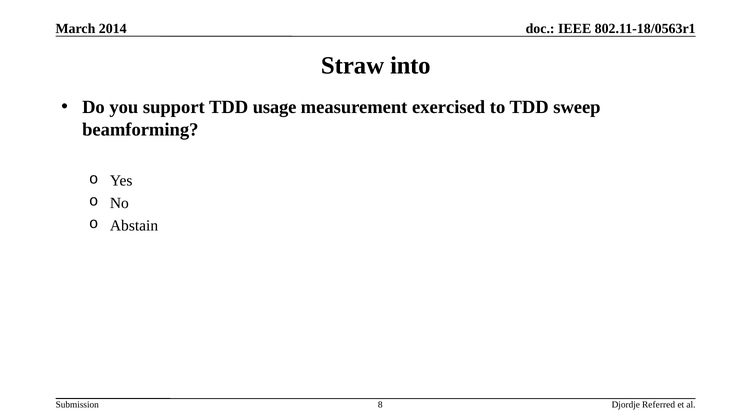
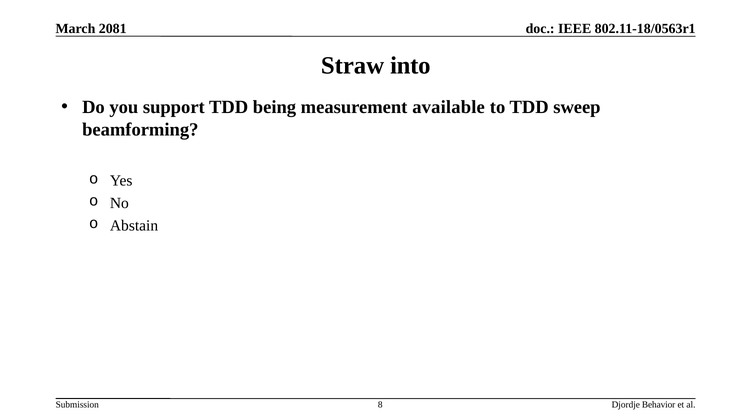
2014: 2014 -> 2081
usage: usage -> being
exercised: exercised -> available
Referred: Referred -> Behavior
